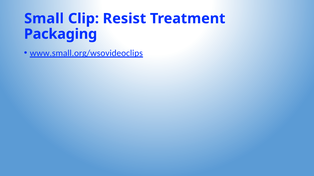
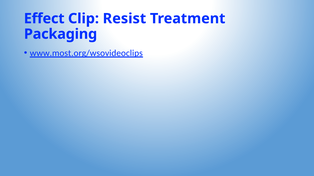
Small: Small -> Effect
www.small.org/wsovideoclips: www.small.org/wsovideoclips -> www.most.org/wsovideoclips
